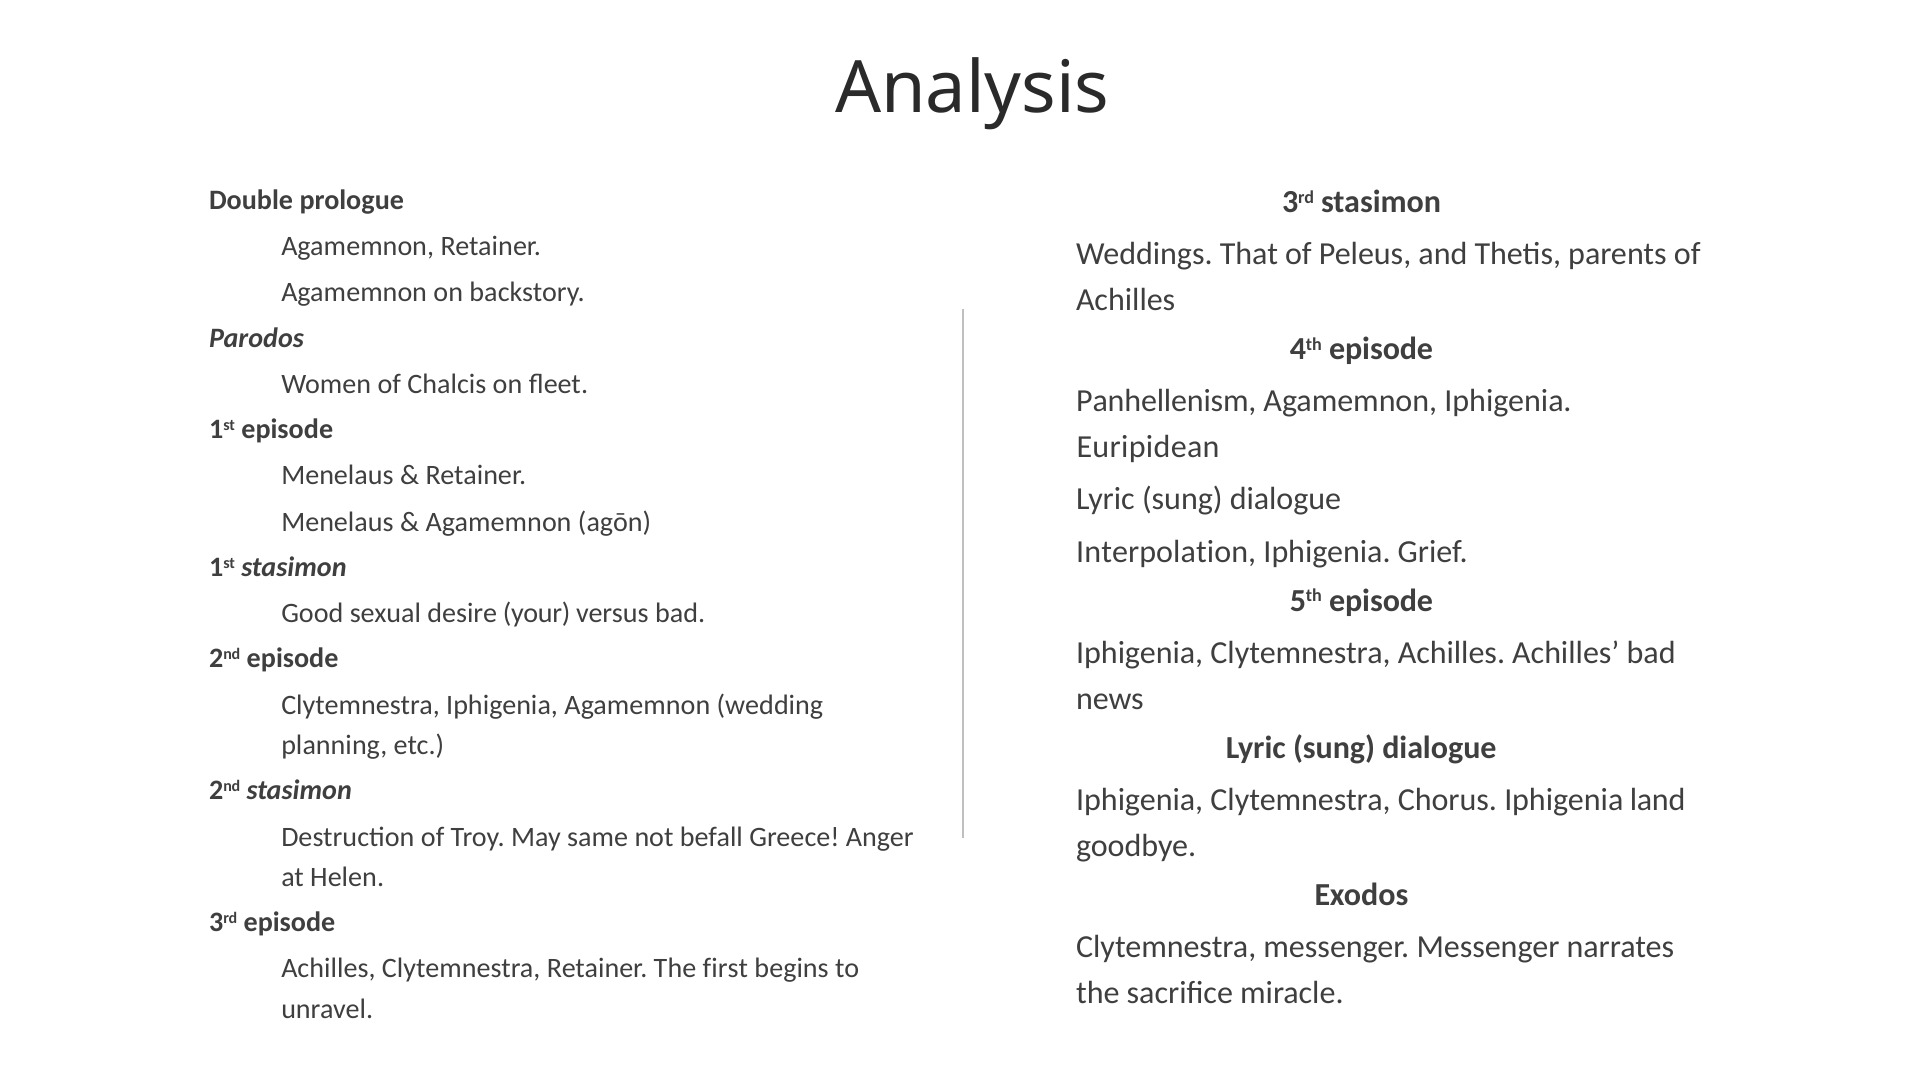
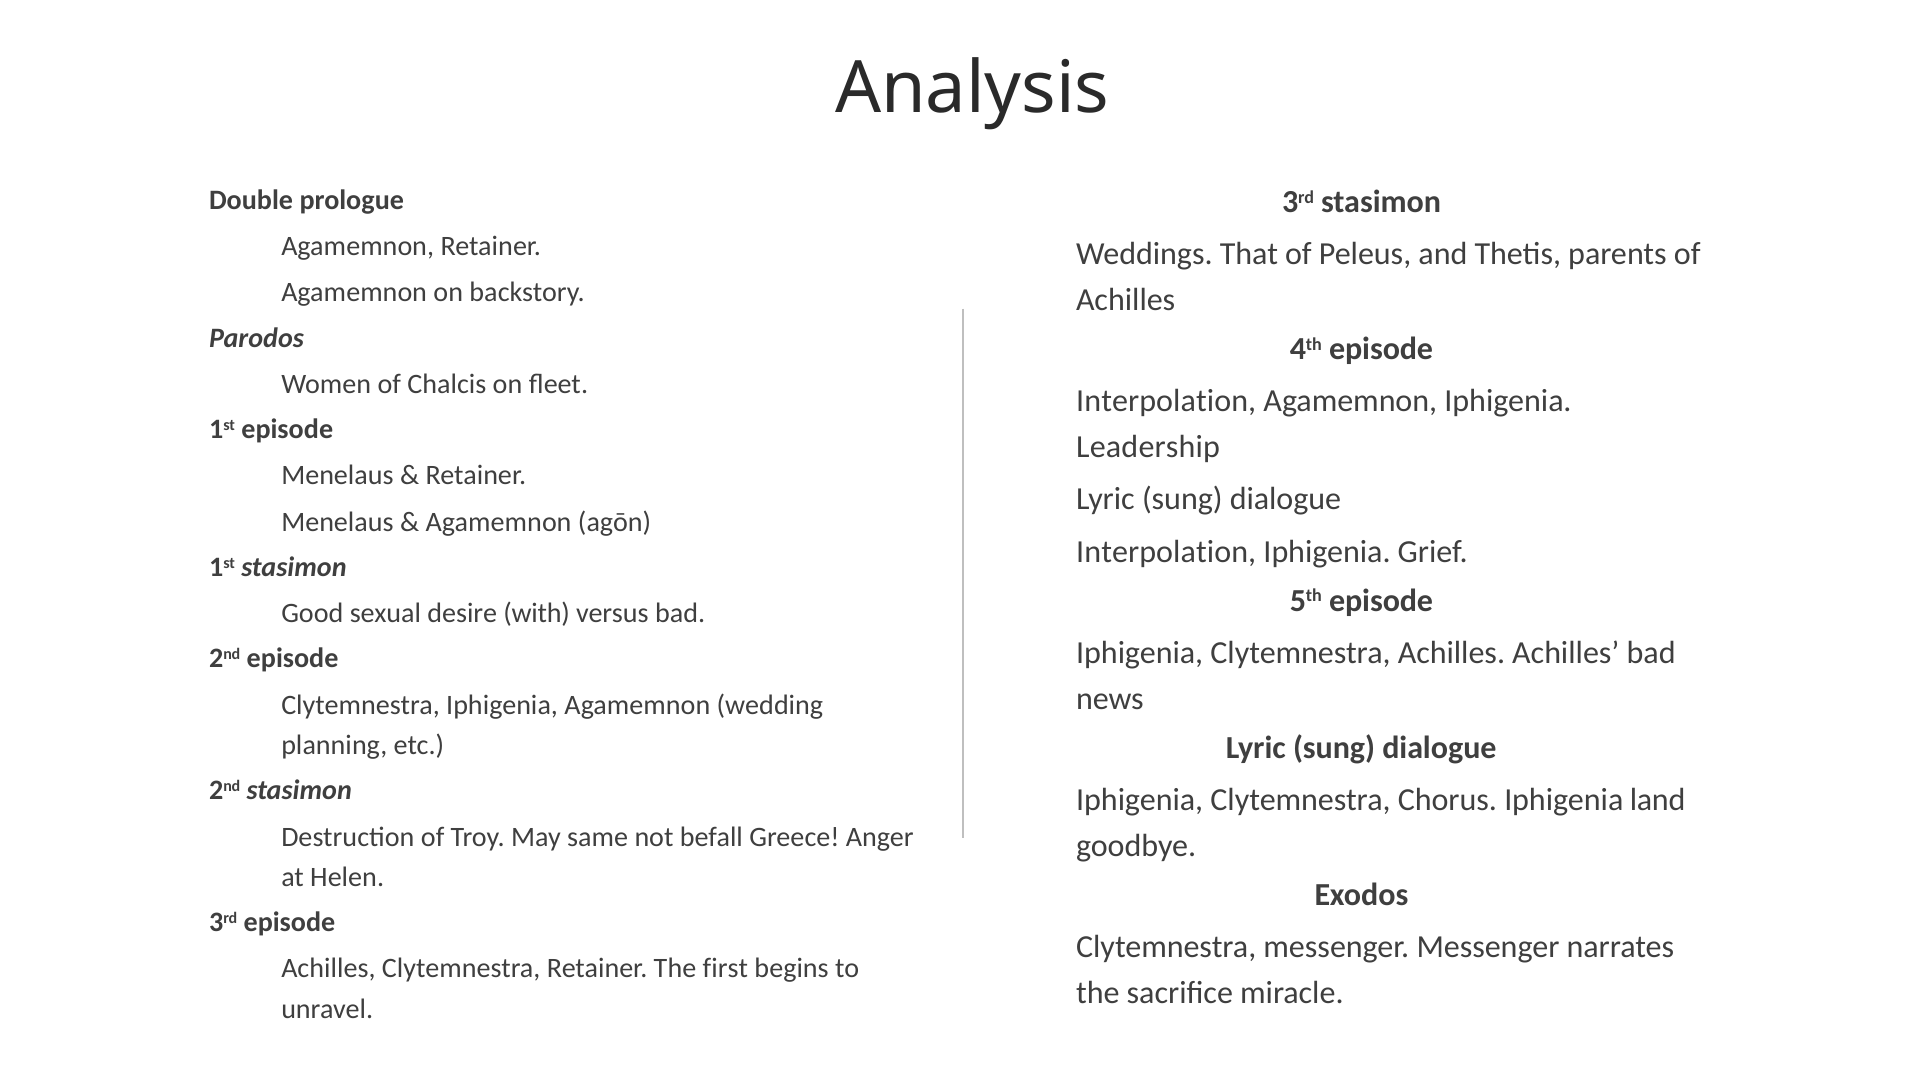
Panhellenism at (1166, 401): Panhellenism -> Interpolation
Euripidean: Euripidean -> Leadership
your: your -> with
